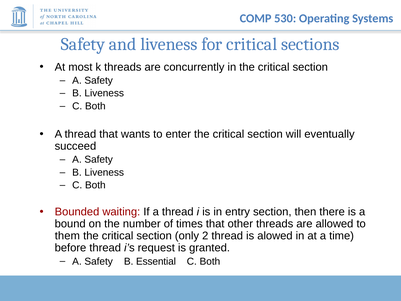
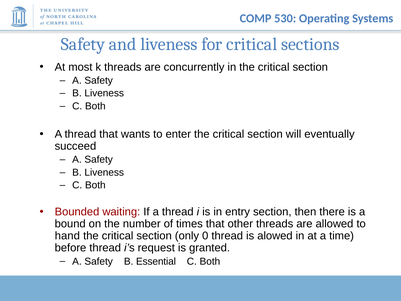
them: them -> hand
2: 2 -> 0
